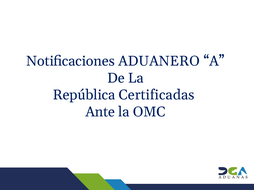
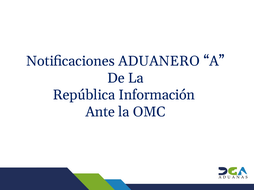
Certificadas: Certificadas -> Información
